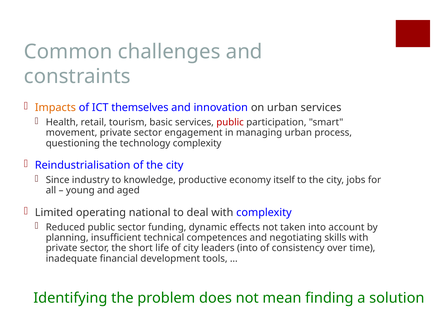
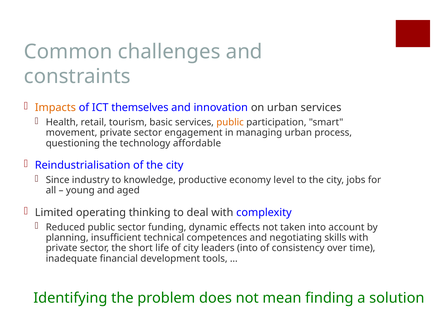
public at (230, 122) colour: red -> orange
technology complexity: complexity -> affordable
itself: itself -> level
national: national -> thinking
